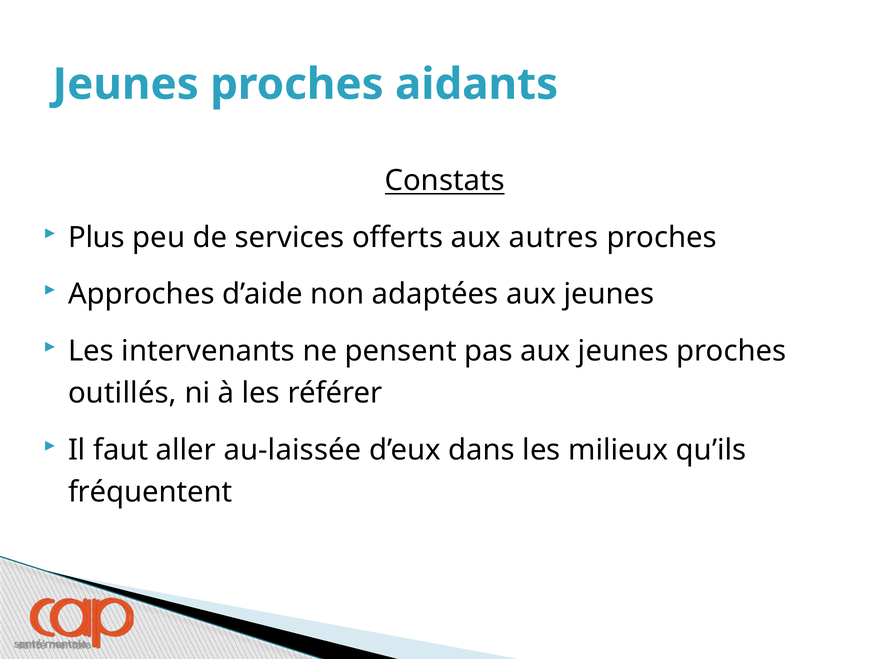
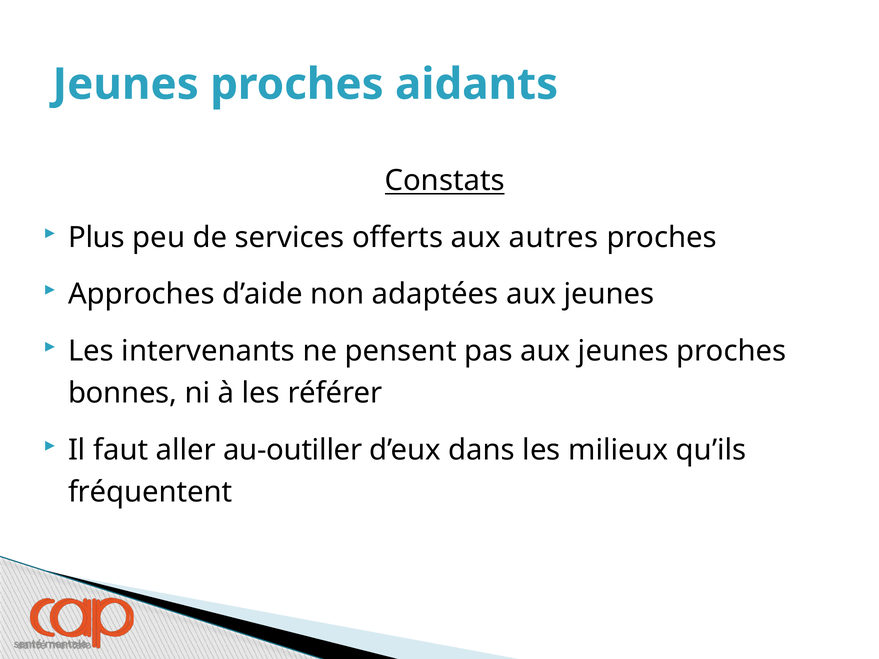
outillés: outillés -> bonnes
au-laissée: au-laissée -> au-outiller
